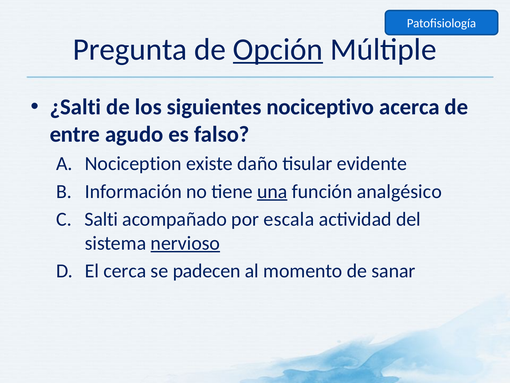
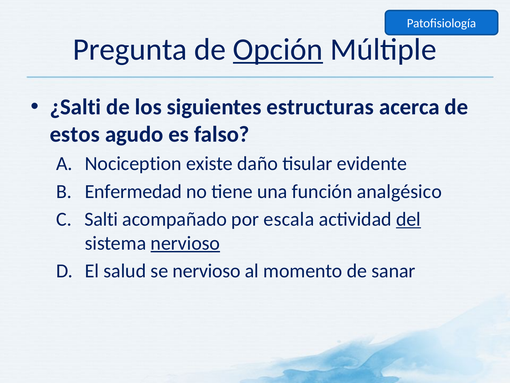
nociceptivo: nociceptivo -> estructuras
entre: entre -> estos
Información: Información -> Enfermedad
una underline: present -> none
del underline: none -> present
cerca: cerca -> salud
se padecen: padecen -> nervioso
